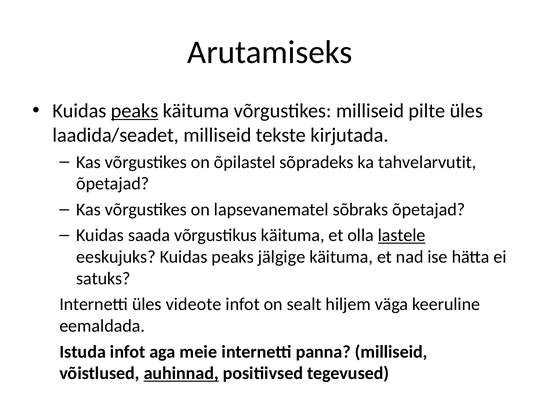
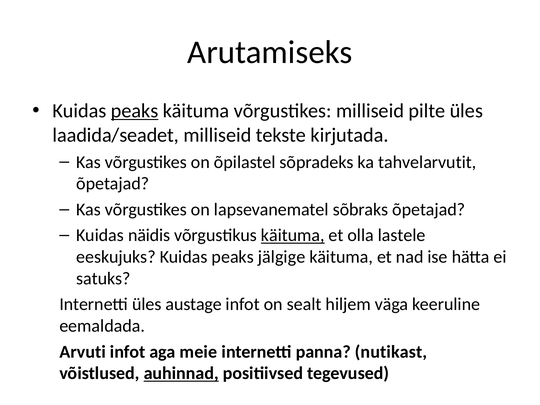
saada: saada -> näidis
käituma at (293, 235) underline: none -> present
lastele underline: present -> none
videote: videote -> austage
Istuda: Istuda -> Arvuti
panna milliseid: milliseid -> nutikast
